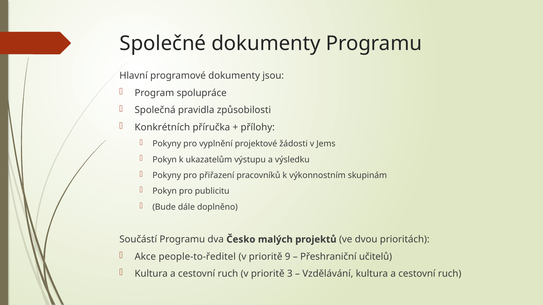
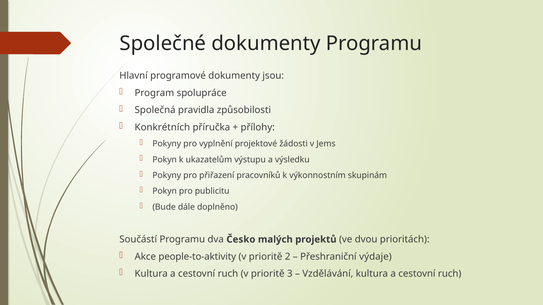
people-to-ředitel: people-to-ředitel -> people-to-aktivity
9: 9 -> 2
učitelů: učitelů -> výdaje
